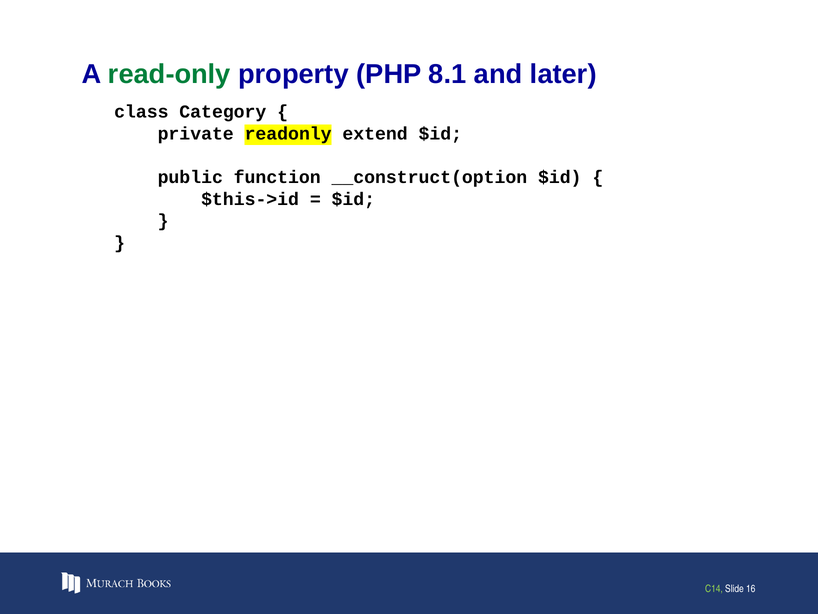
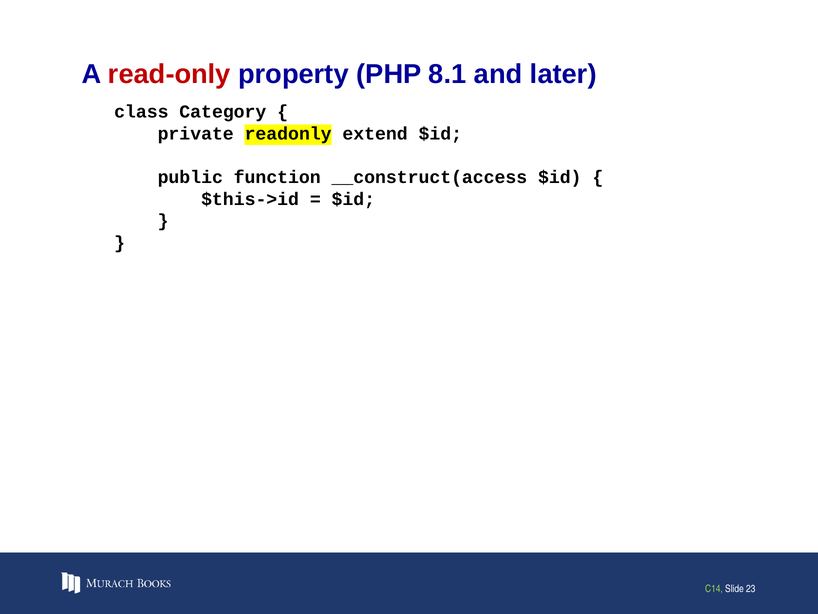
read-only colour: green -> red
__construct(option: __construct(option -> __construct(access
16: 16 -> 23
